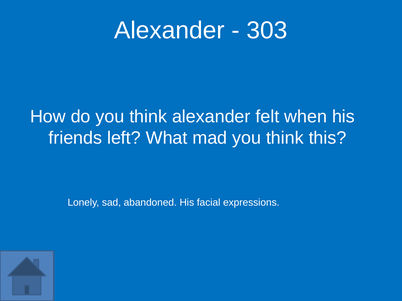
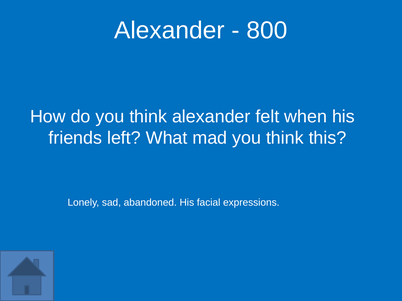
303: 303 -> 800
